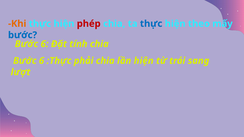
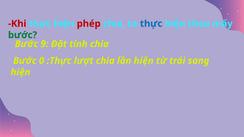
Khi colour: orange -> red
bước at (23, 35) colour: blue -> green
6 at (45, 44): 6 -> 9
6 at (42, 61): 6 -> 0
phải: phải -> lượt
lượt at (21, 72): lượt -> hiện
